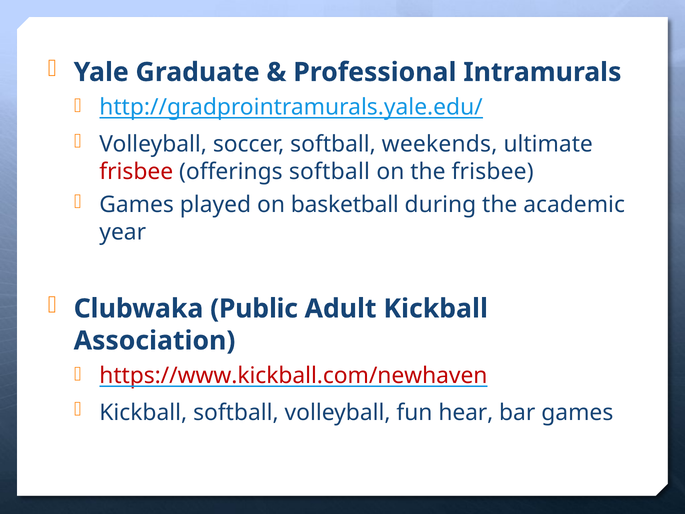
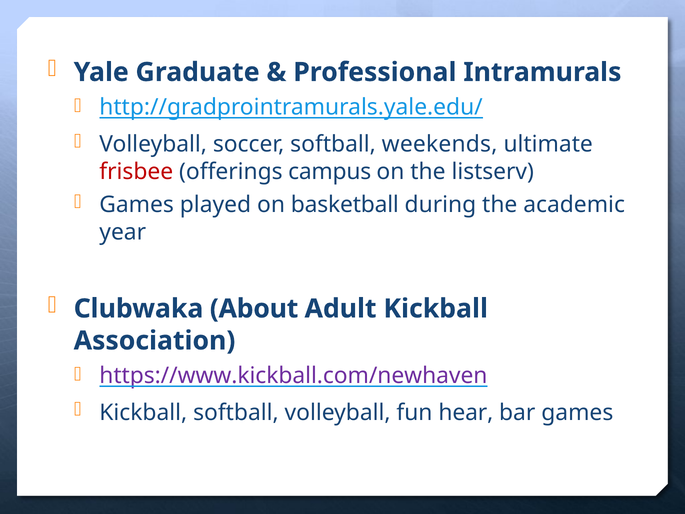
offerings softball: softball -> campus
the frisbee: frisbee -> listserv
Public: Public -> About
https://www.kickball.com/newhaven colour: red -> purple
